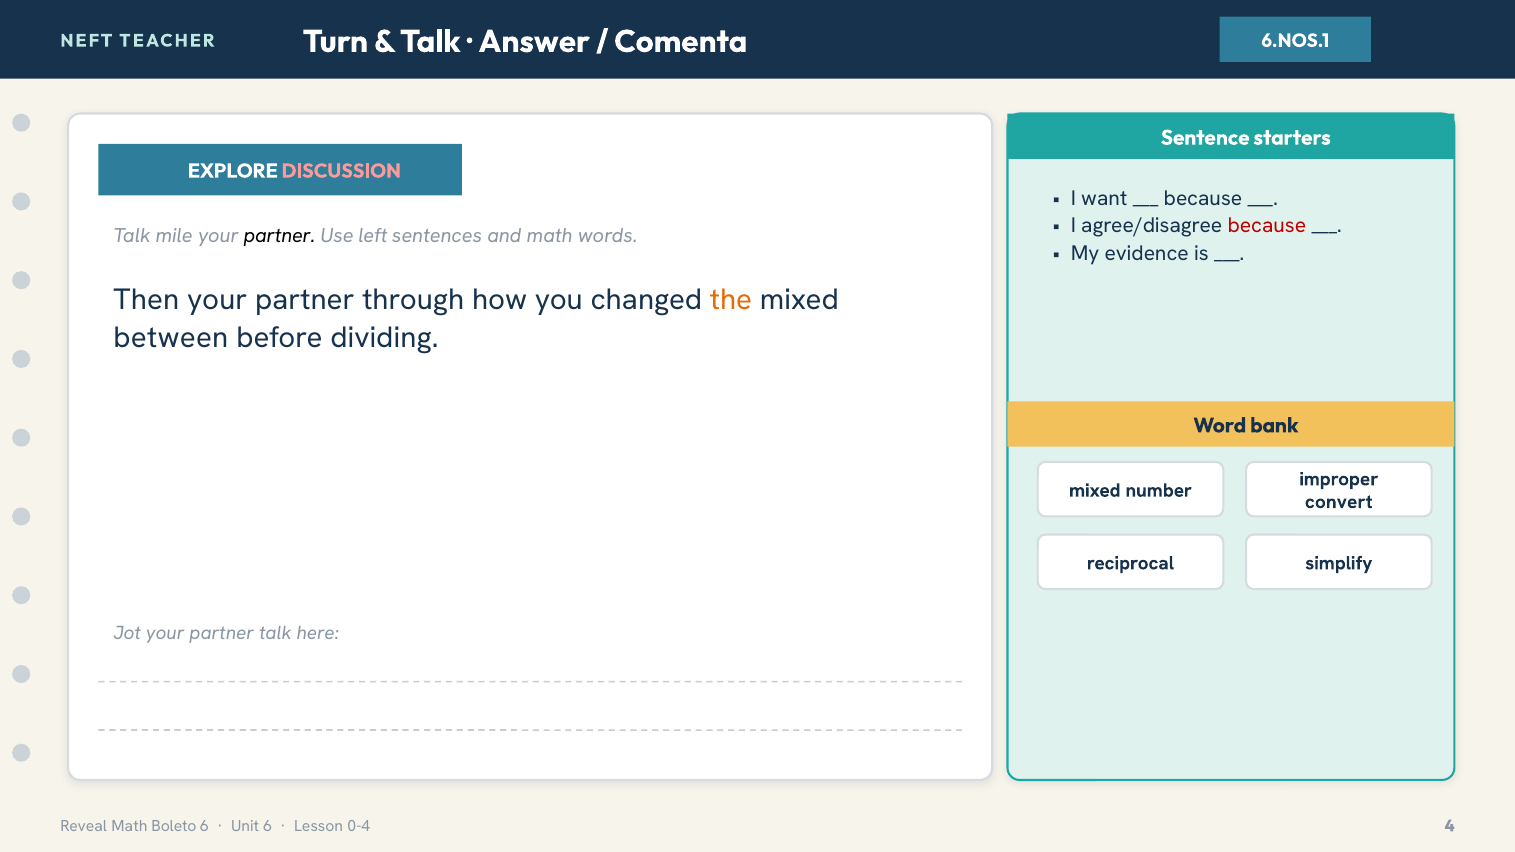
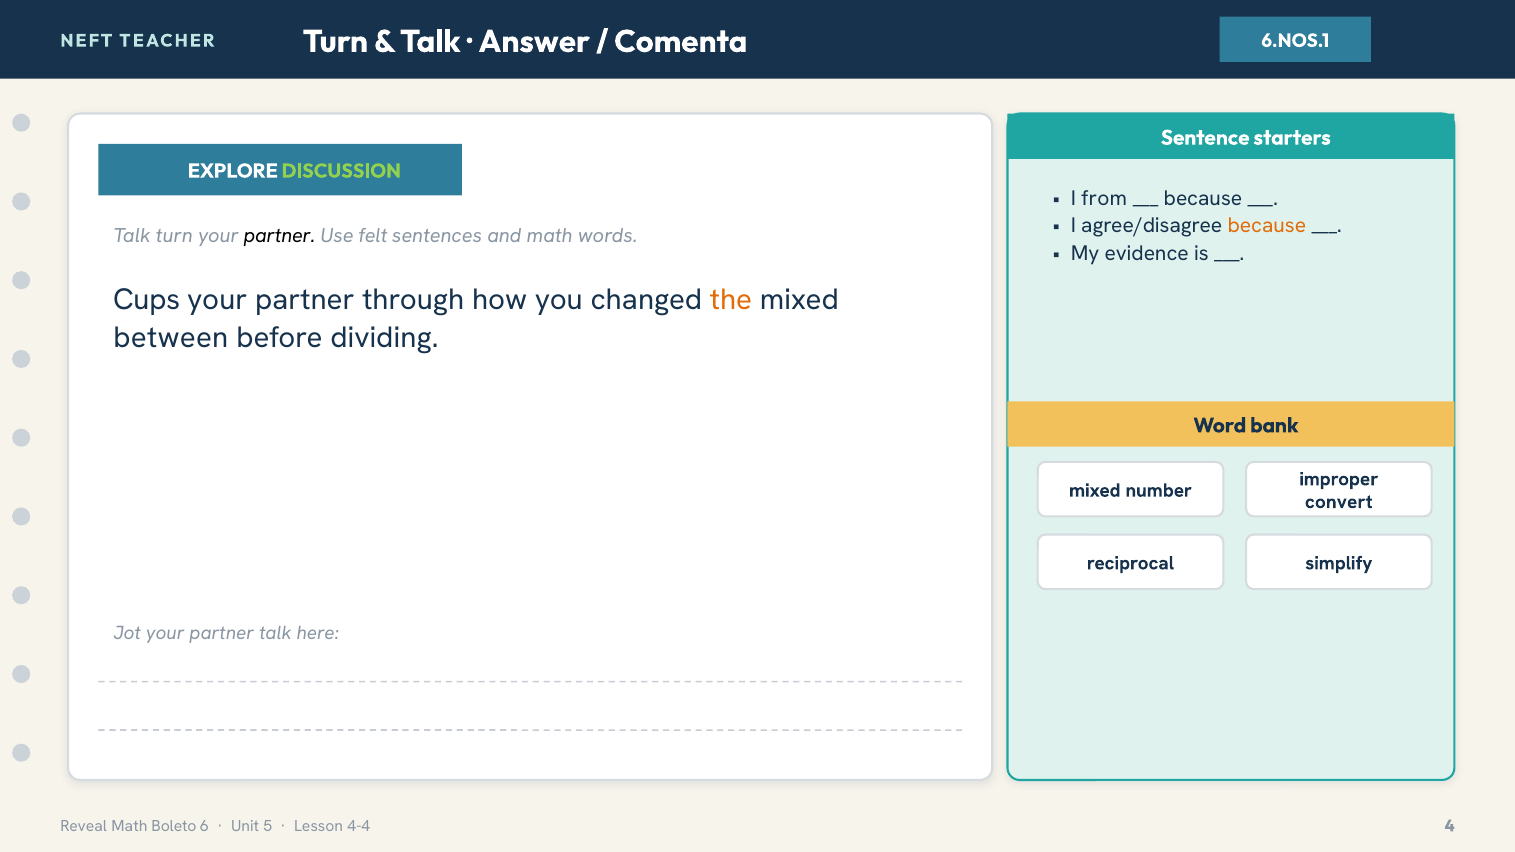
DISCUSSION colour: pink -> light green
want: want -> from
because at (1267, 226) colour: red -> orange
Talk mile: mile -> turn
left: left -> felt
Then: Then -> Cups
Unit 6: 6 -> 5
0-4: 0-4 -> 4-4
